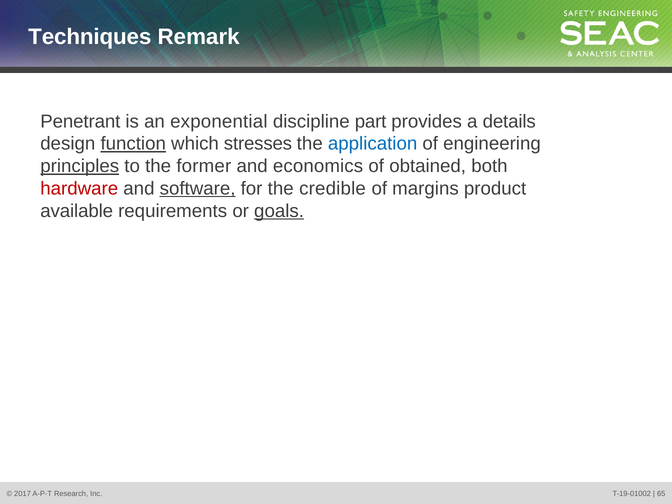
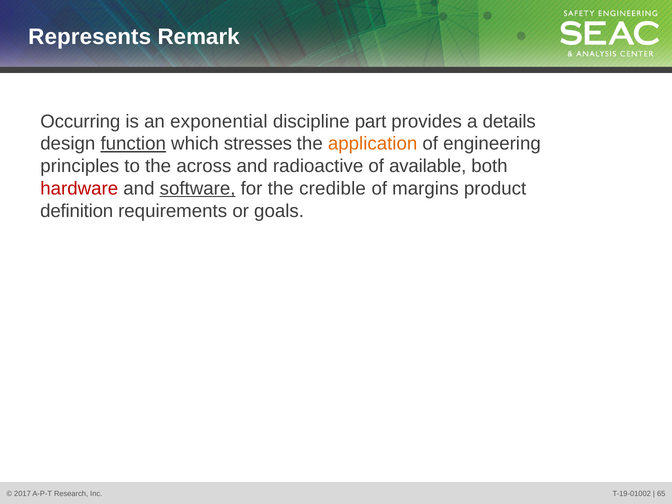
Techniques: Techniques -> Represents
Penetrant: Penetrant -> Occurring
application colour: blue -> orange
principles underline: present -> none
former: former -> across
economics: economics -> radioactive
obtained: obtained -> available
available: available -> definition
goals underline: present -> none
